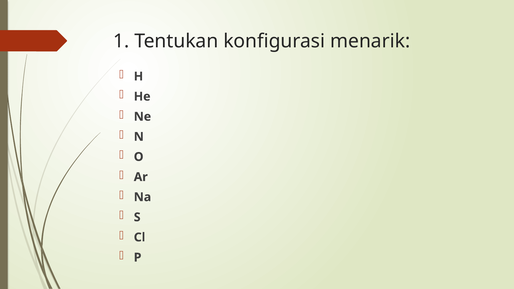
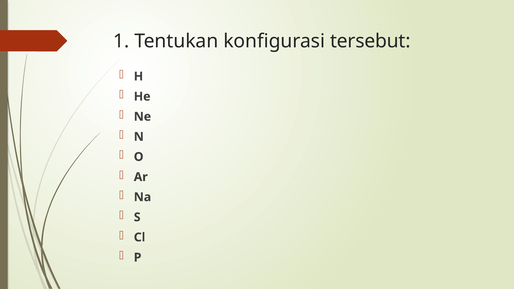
menarik: menarik -> tersebut
